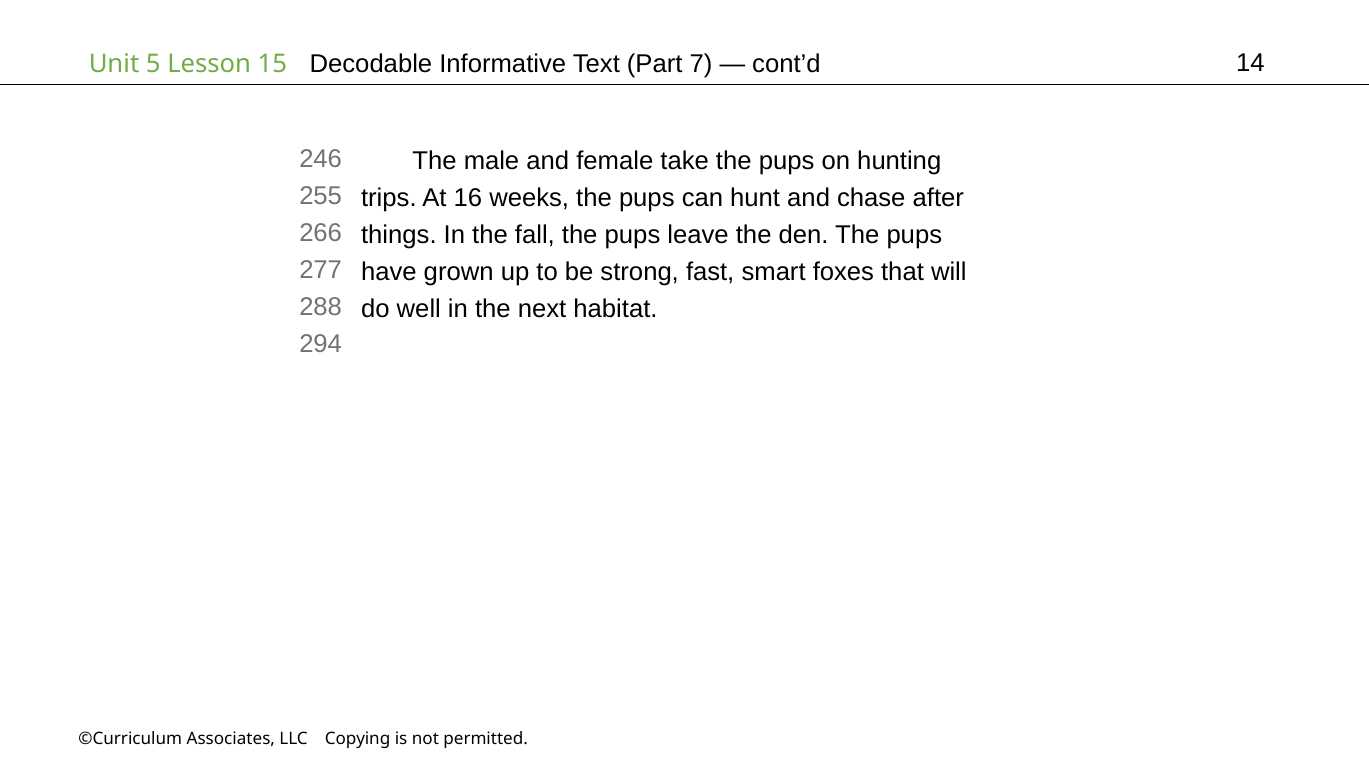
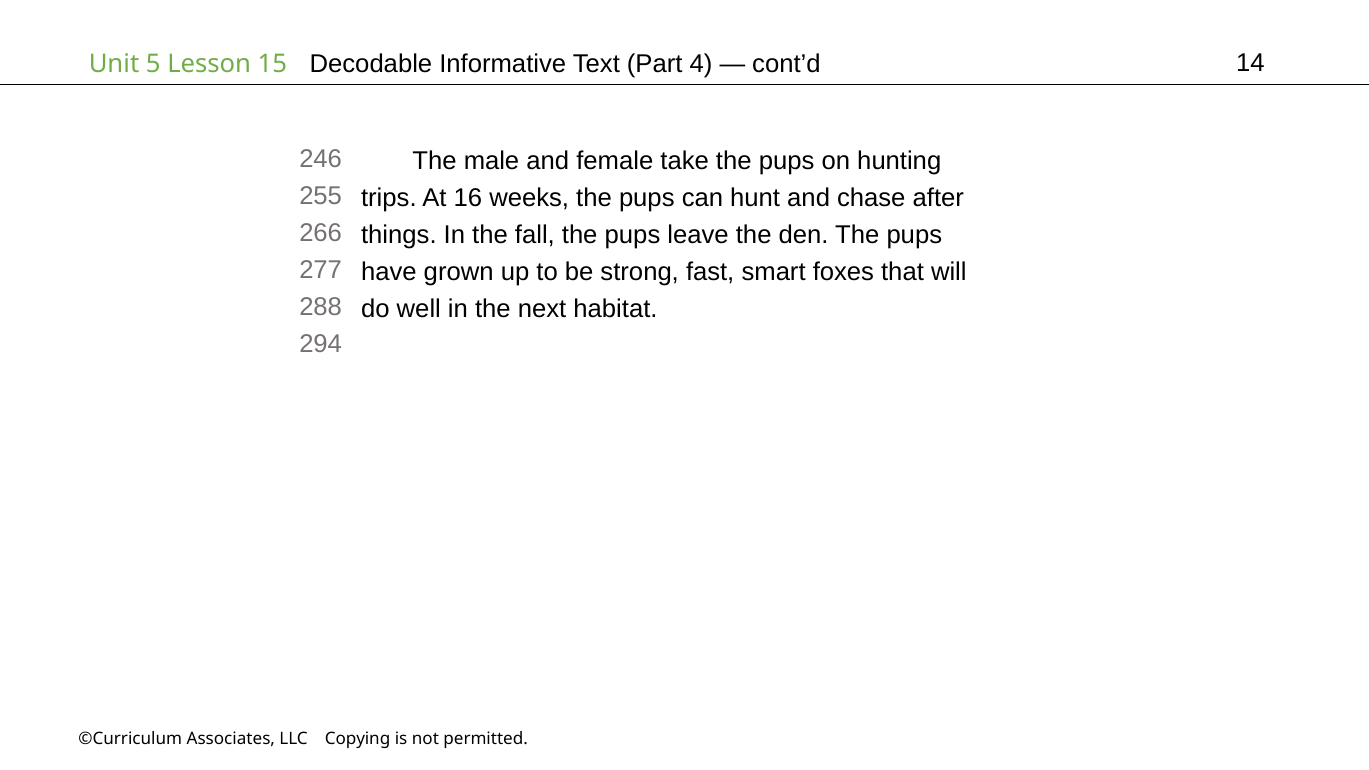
7: 7 -> 4
